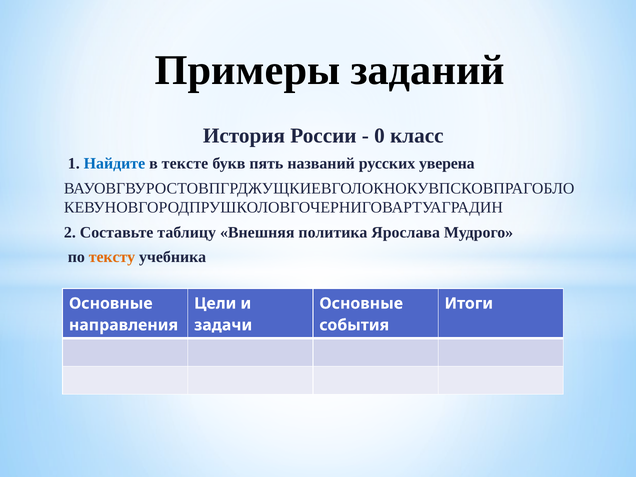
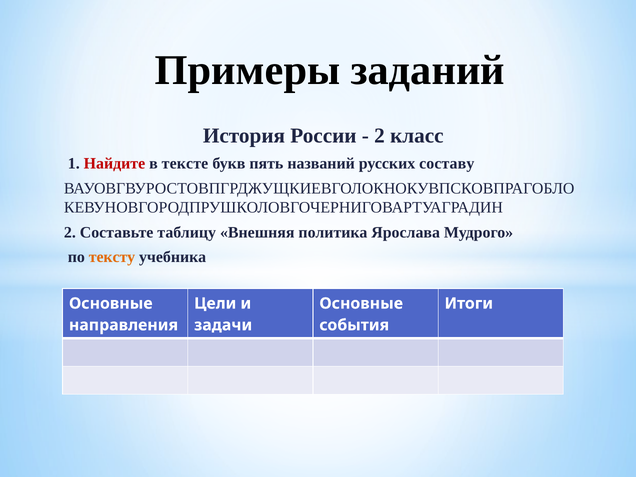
0 at (380, 136): 0 -> 2
Найдите colour: blue -> red
уверена: уверена -> составу
